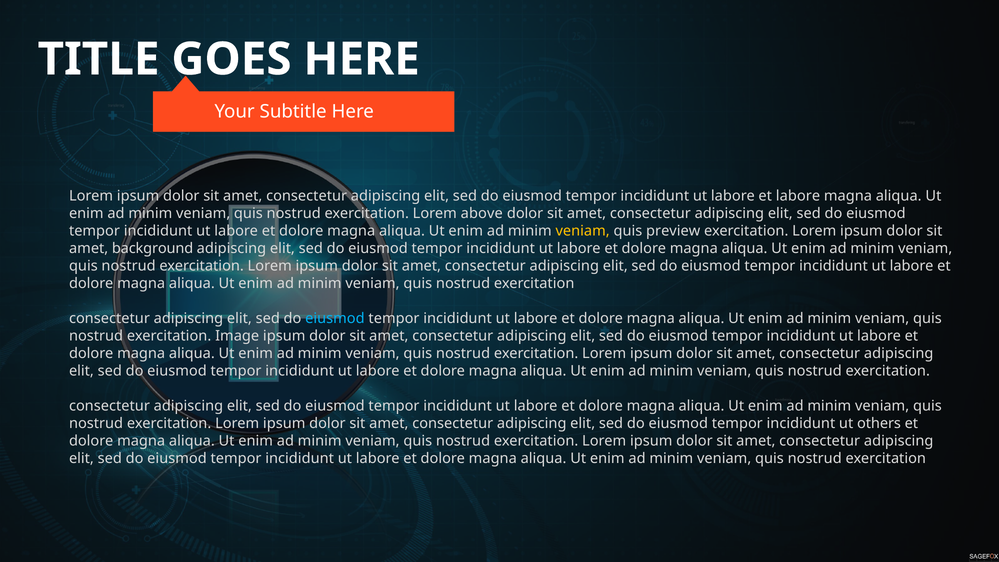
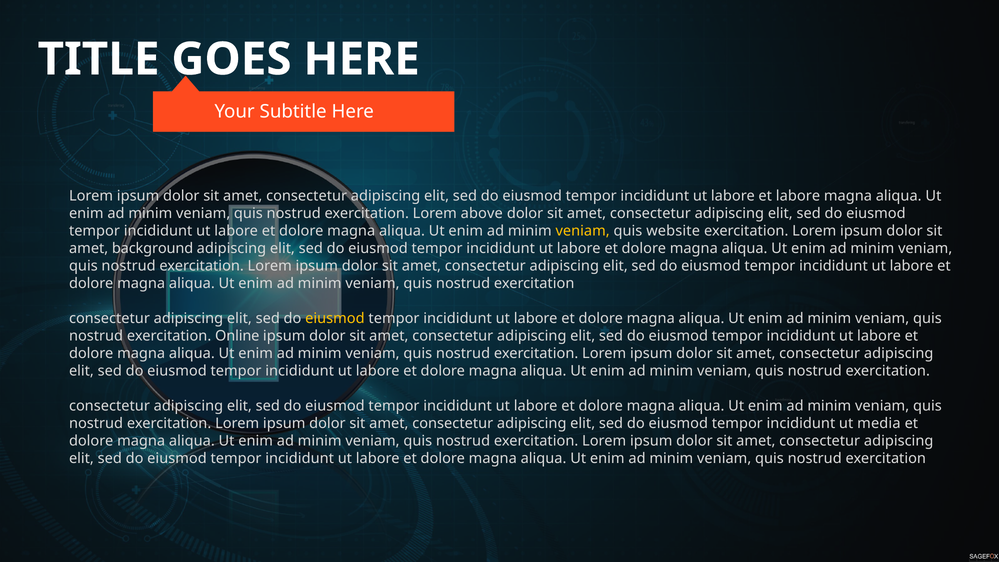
preview: preview -> website
eiusmod at (335, 318) colour: light blue -> yellow
Image: Image -> Online
others: others -> media
